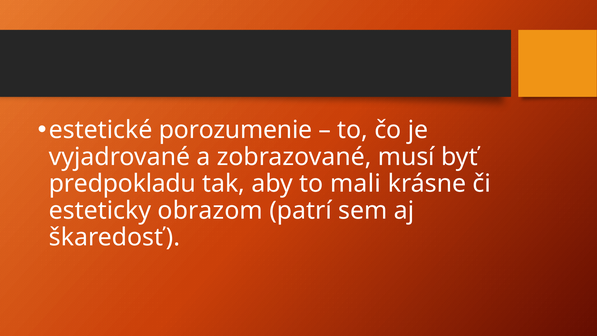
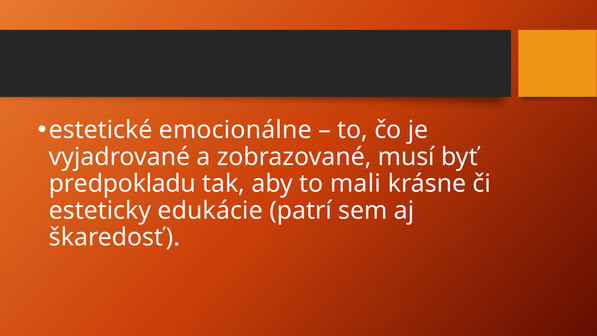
porozumenie: porozumenie -> emocionálne
obrazom: obrazom -> edukácie
